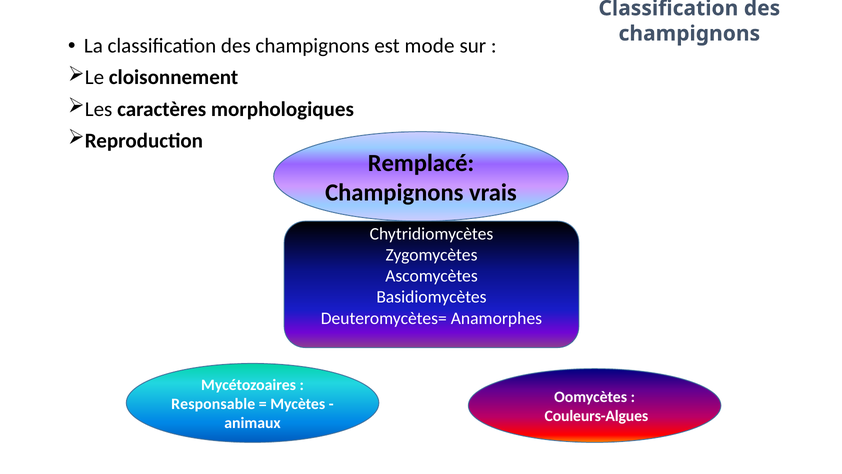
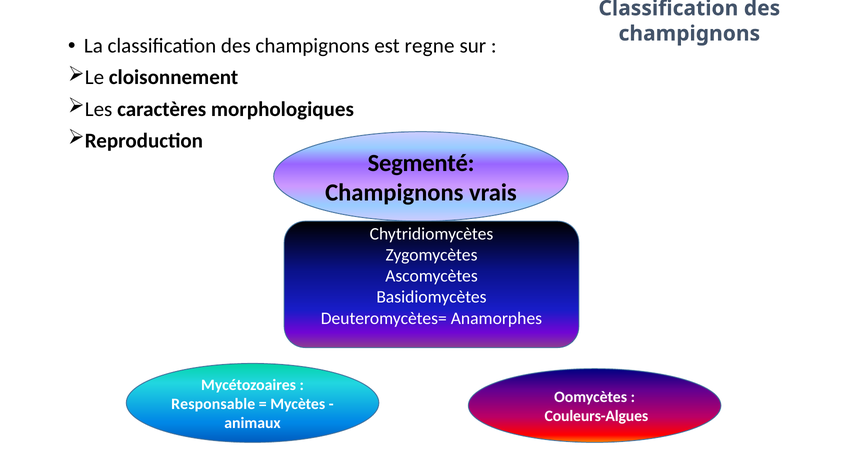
mode: mode -> regne
Remplacé: Remplacé -> Segmenté
